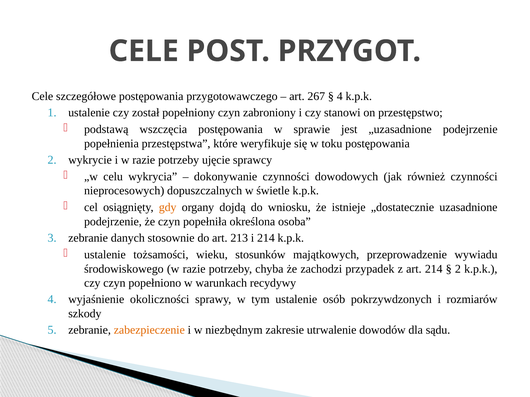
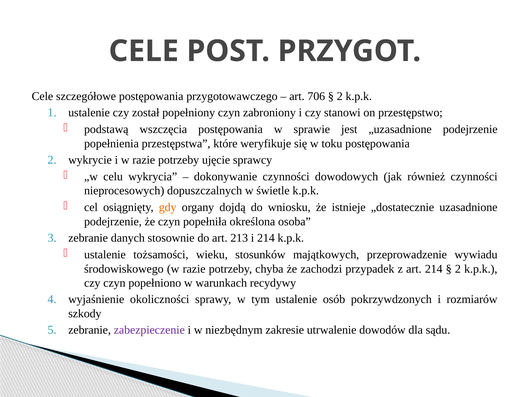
267: 267 -> 706
4 at (340, 96): 4 -> 2
zabezpieczenie colour: orange -> purple
